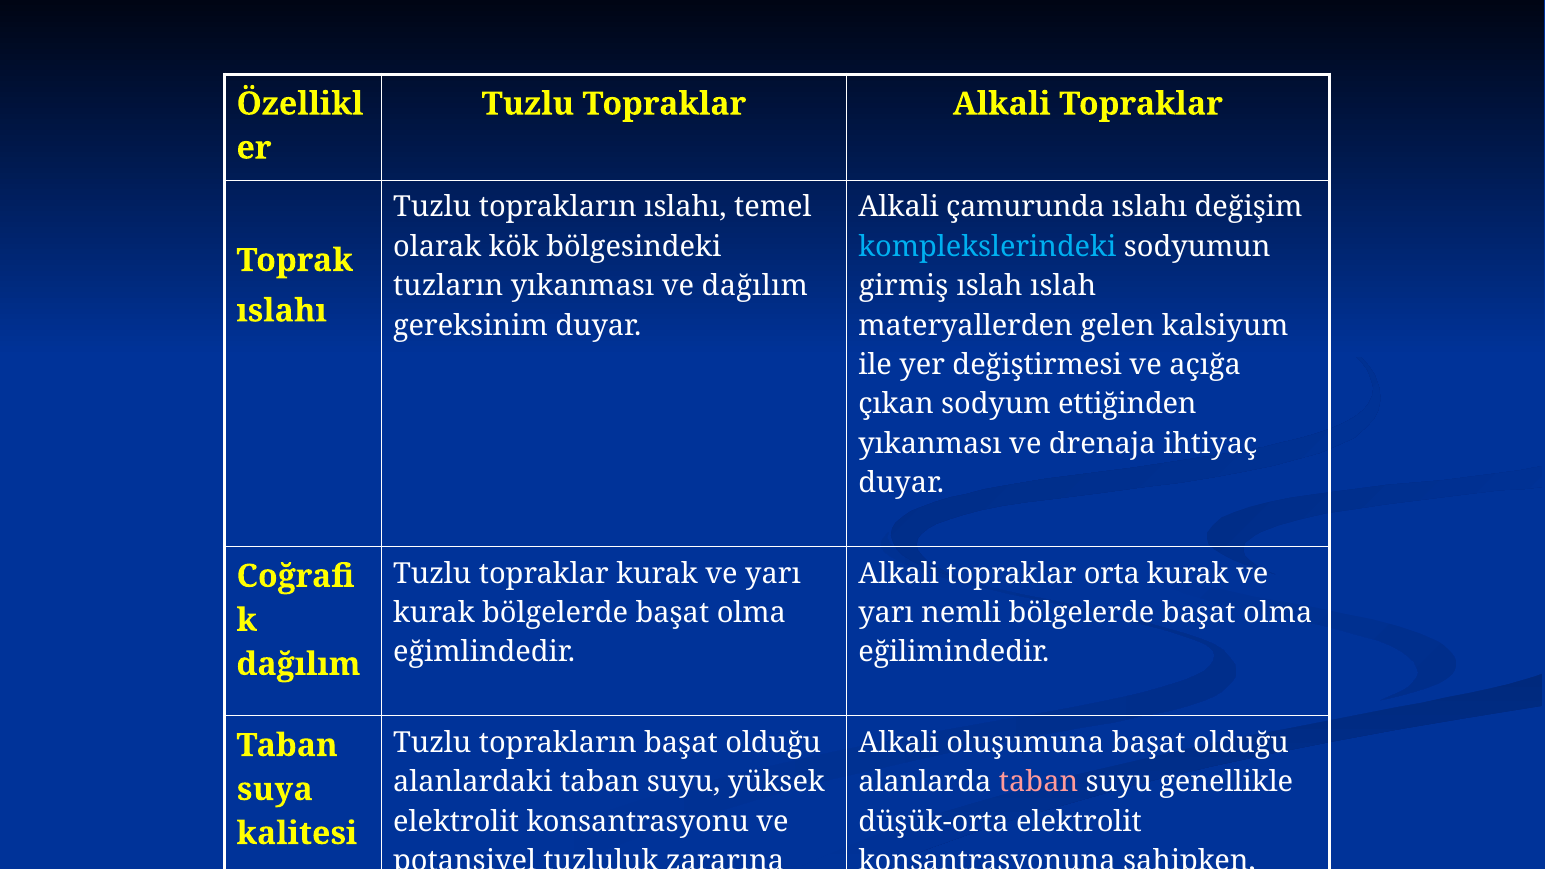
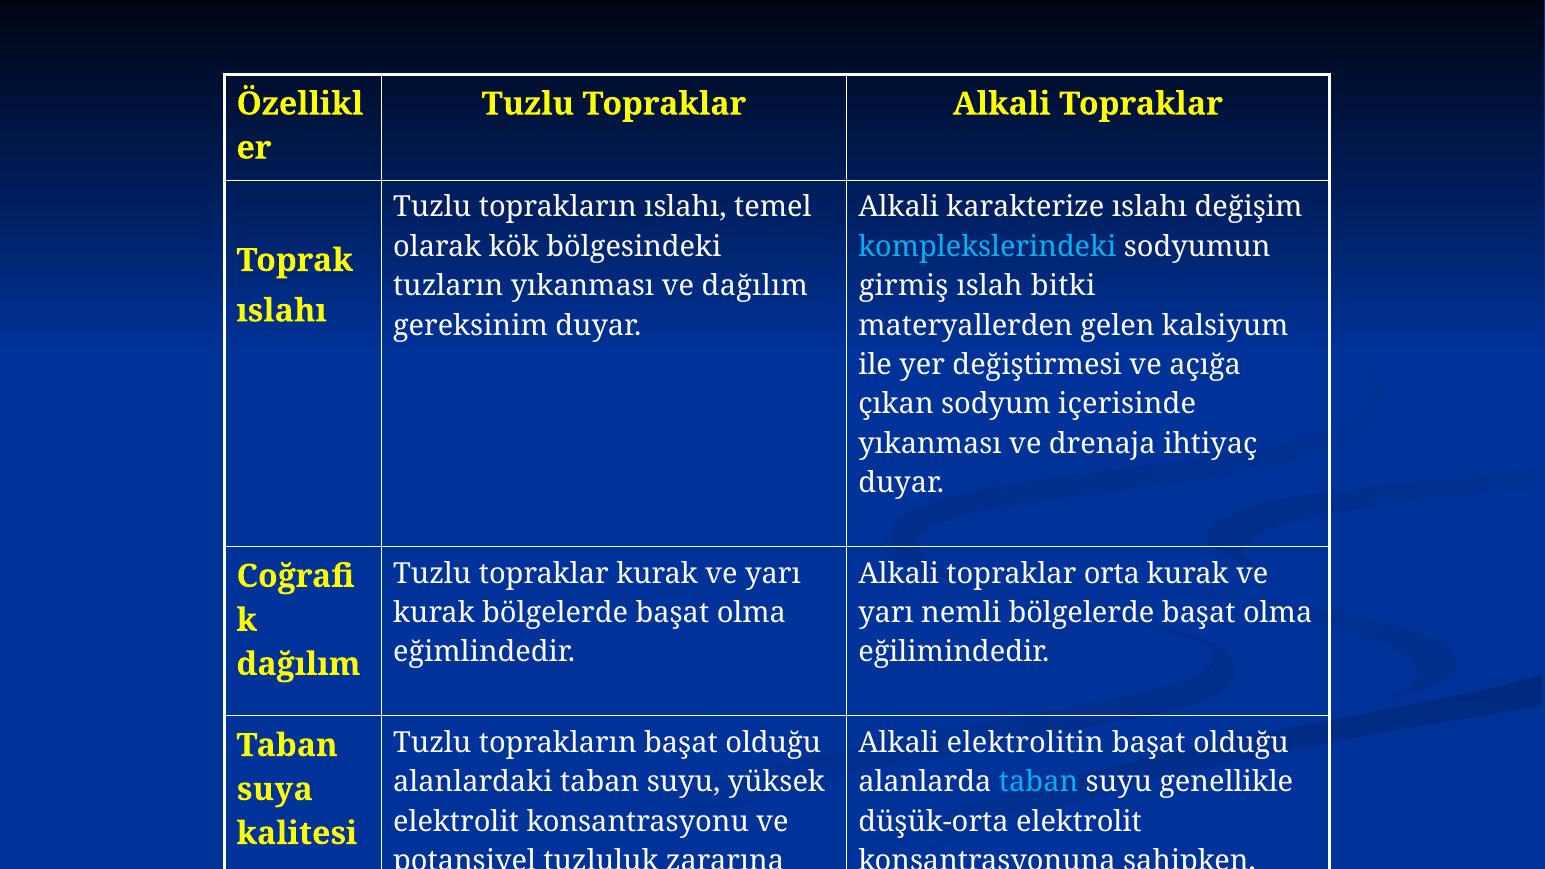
çamurunda: çamurunda -> karakterize
ıslah ıslah: ıslah -> bitki
ettiğinden: ettiğinden -> içerisinde
oluşumuna: oluşumuna -> elektrolitin
taban at (1039, 782) colour: pink -> light blue
